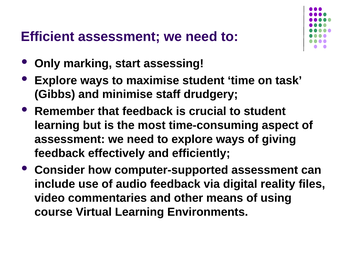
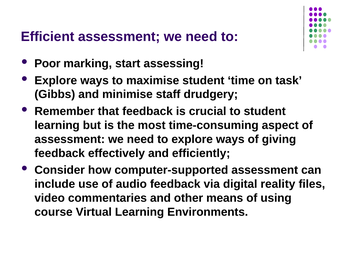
Only: Only -> Poor
